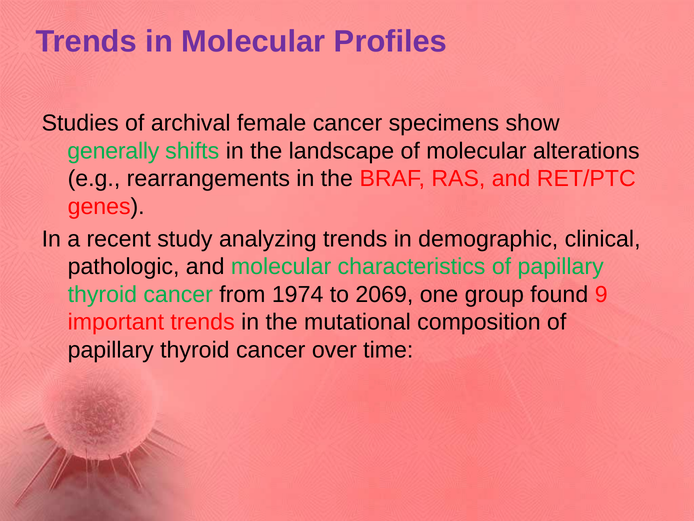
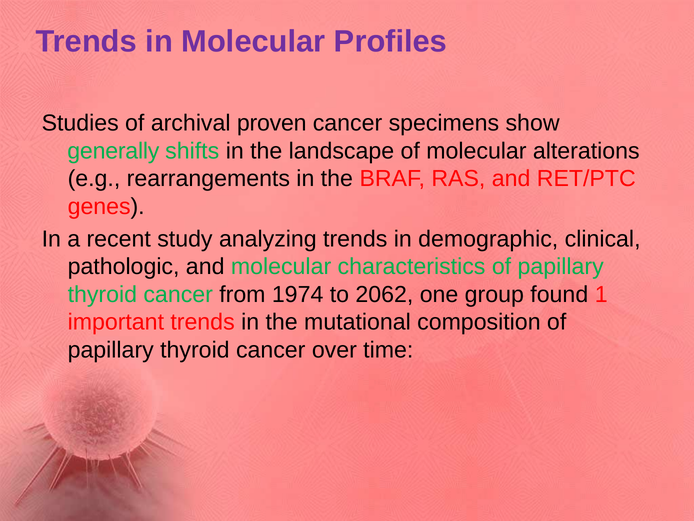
female: female -> proven
2069: 2069 -> 2062
9: 9 -> 1
